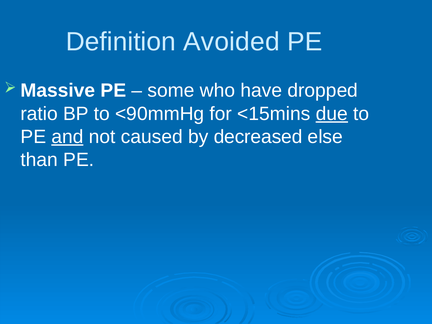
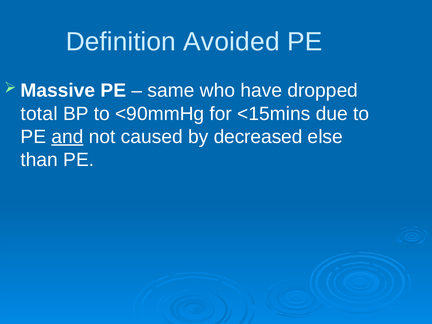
some: some -> same
ratio: ratio -> total
due underline: present -> none
